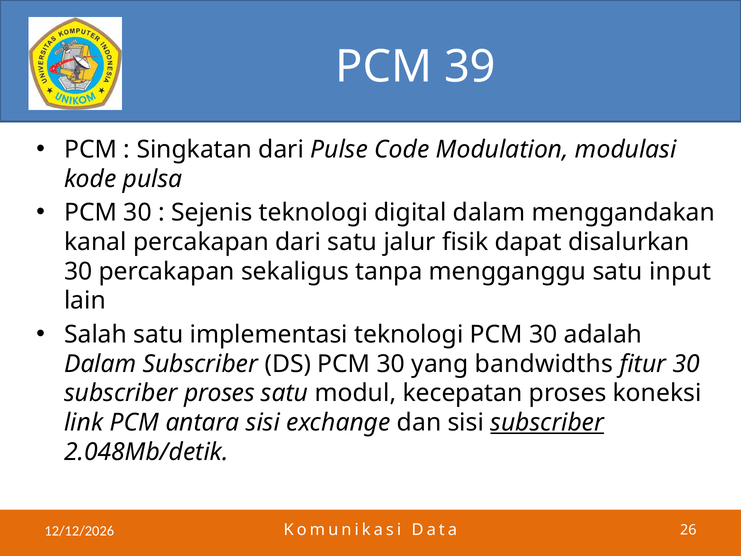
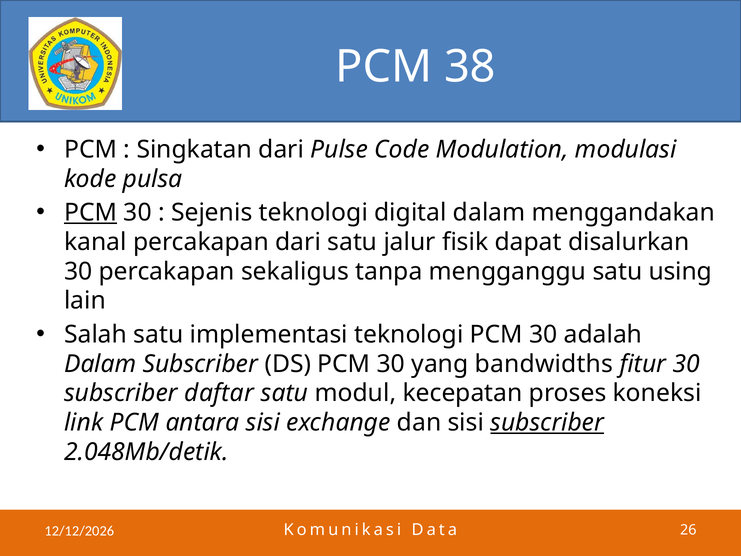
39: 39 -> 38
PCM at (91, 213) underline: none -> present
input: input -> using
subscriber proses: proses -> daftar
